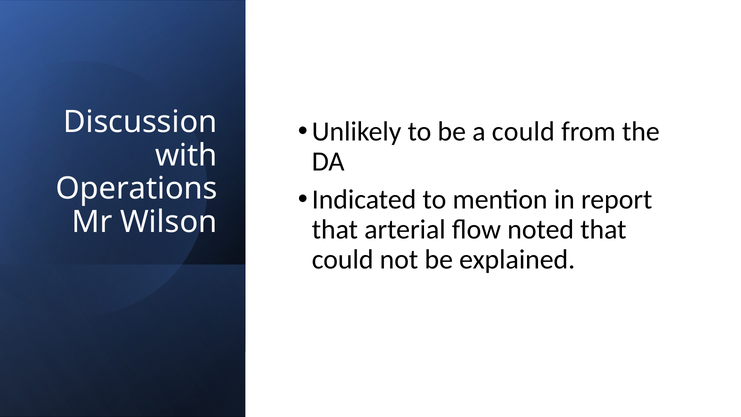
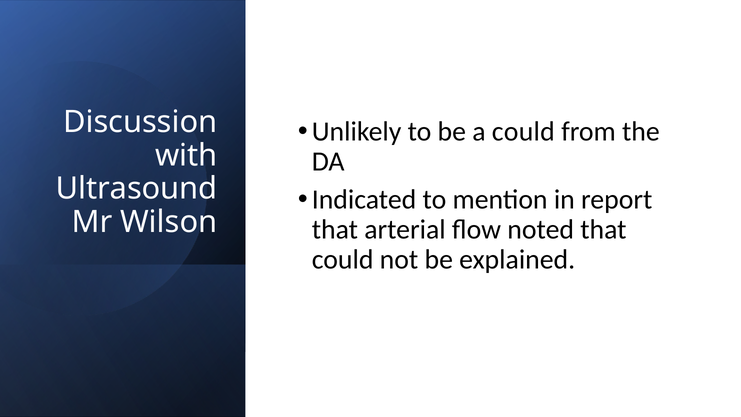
Operations: Operations -> Ultrasound
